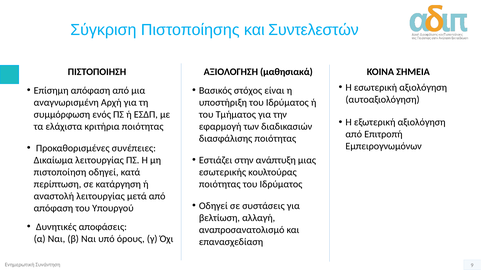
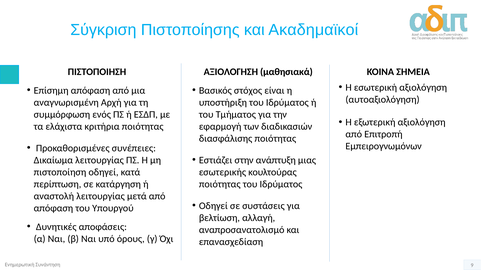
Συντελεστών: Συντελεστών -> Ακαδημαϊκοί
